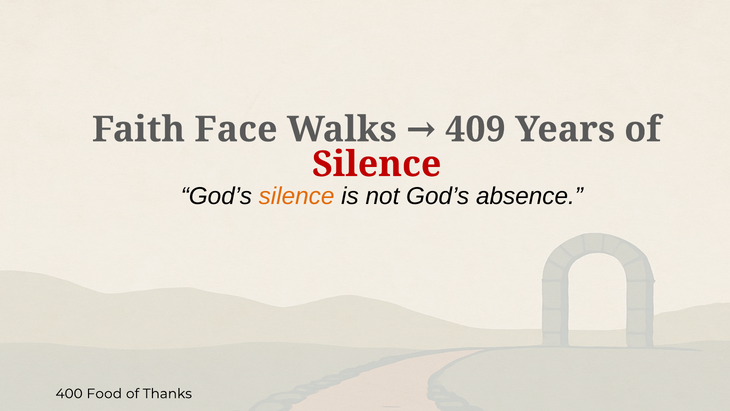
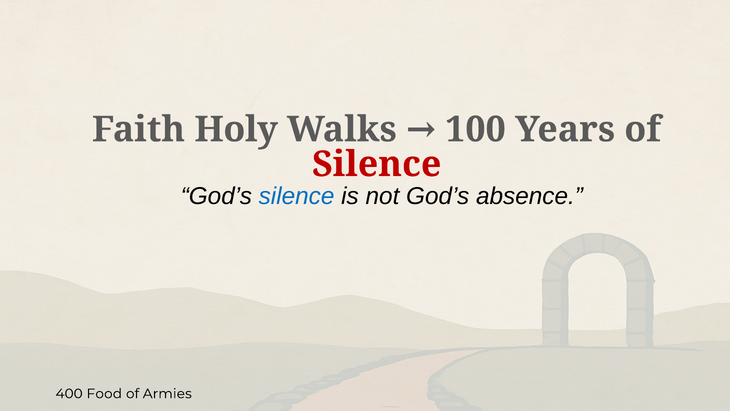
Face: Face -> Holy
409: 409 -> 100
silence at (297, 196) colour: orange -> blue
Thanks: Thanks -> Armies
